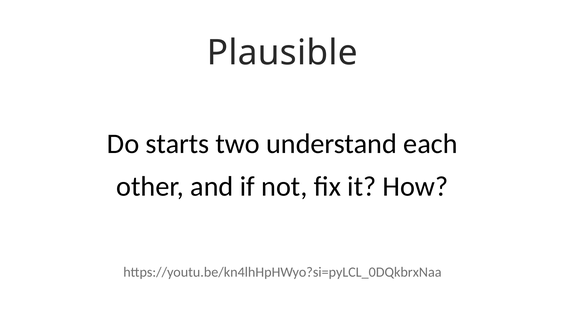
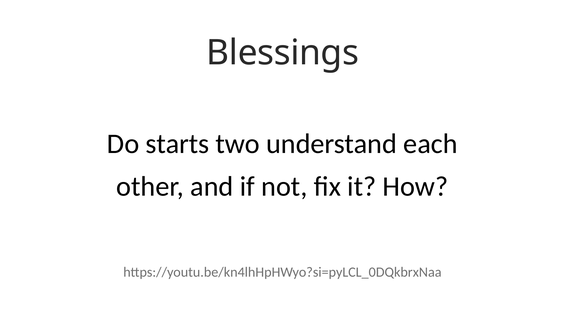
Plausible: Plausible -> Blessings
